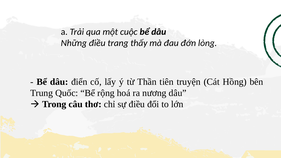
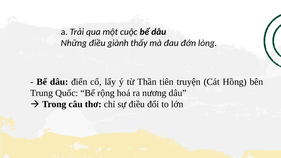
trang: trang -> giành
